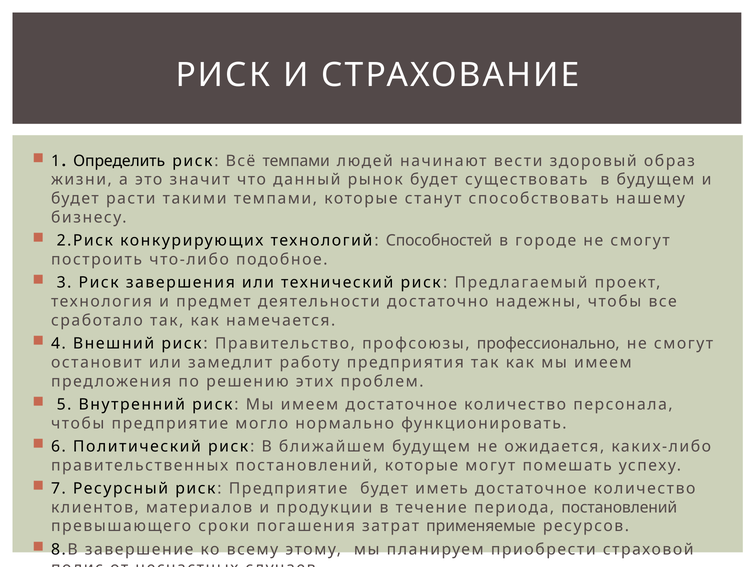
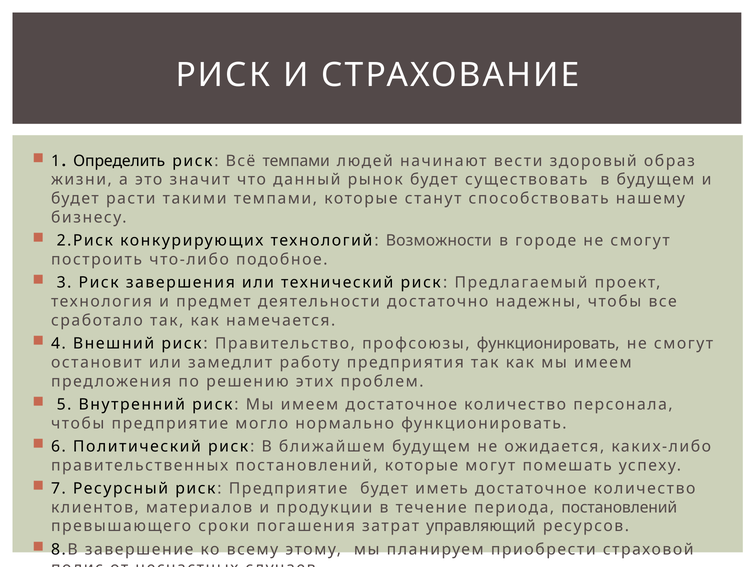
Способностей: Способностей -> Возможности
профсоюзы профессионально: профессионально -> функционировать
применяемые: применяемые -> управляющий
